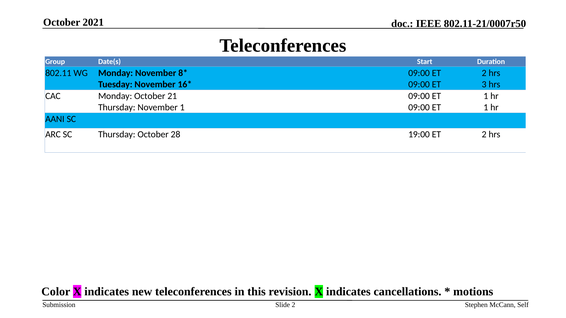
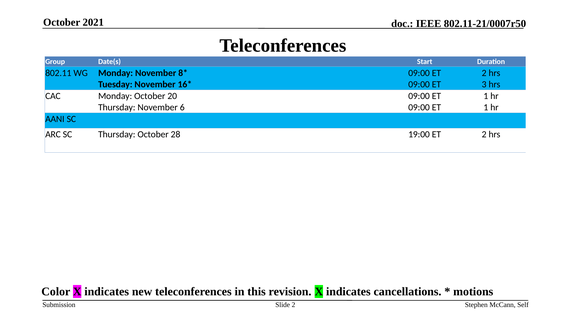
21: 21 -> 20
November 1: 1 -> 6
